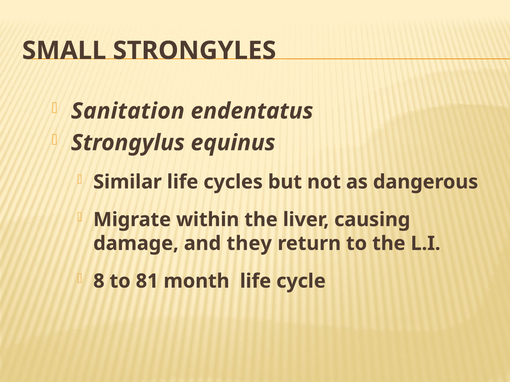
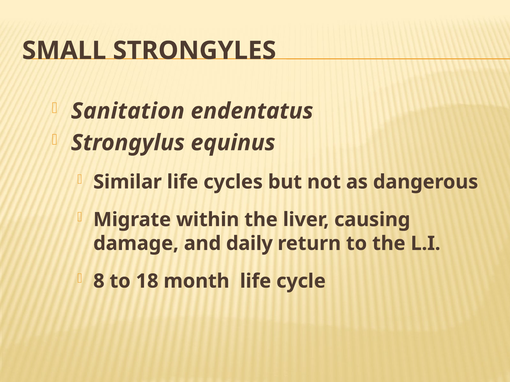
they: they -> daily
81: 81 -> 18
